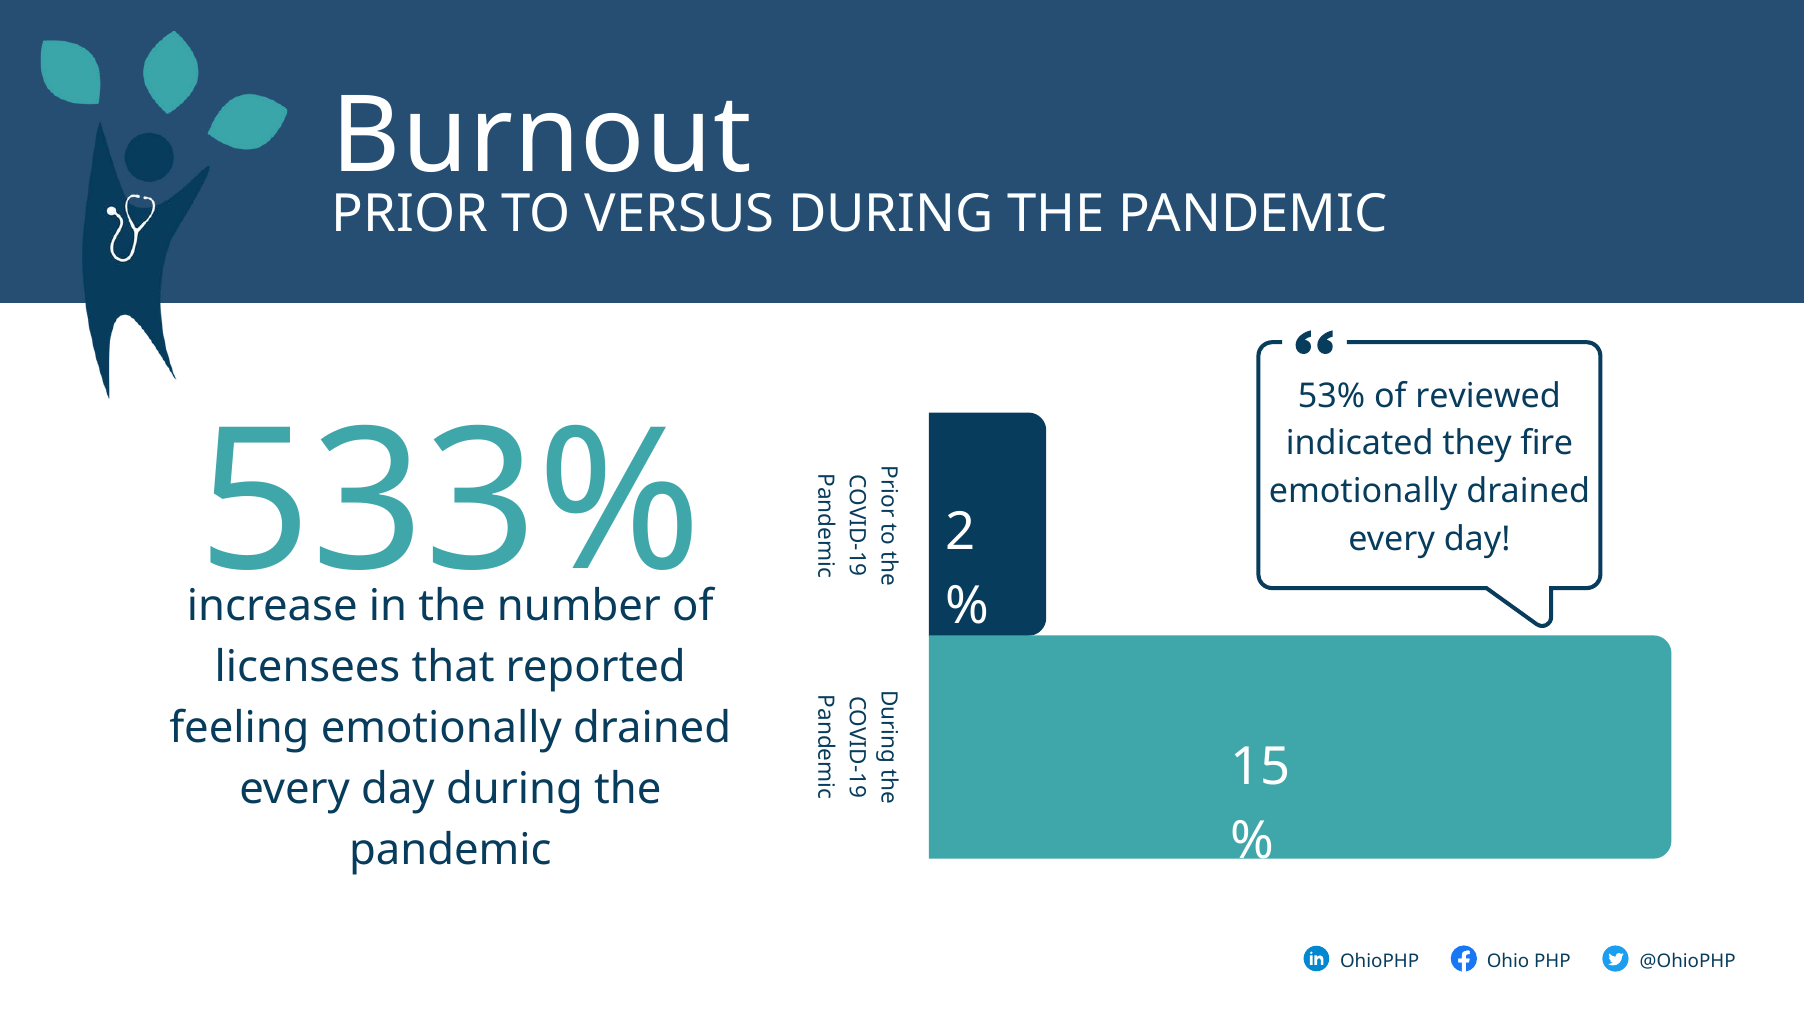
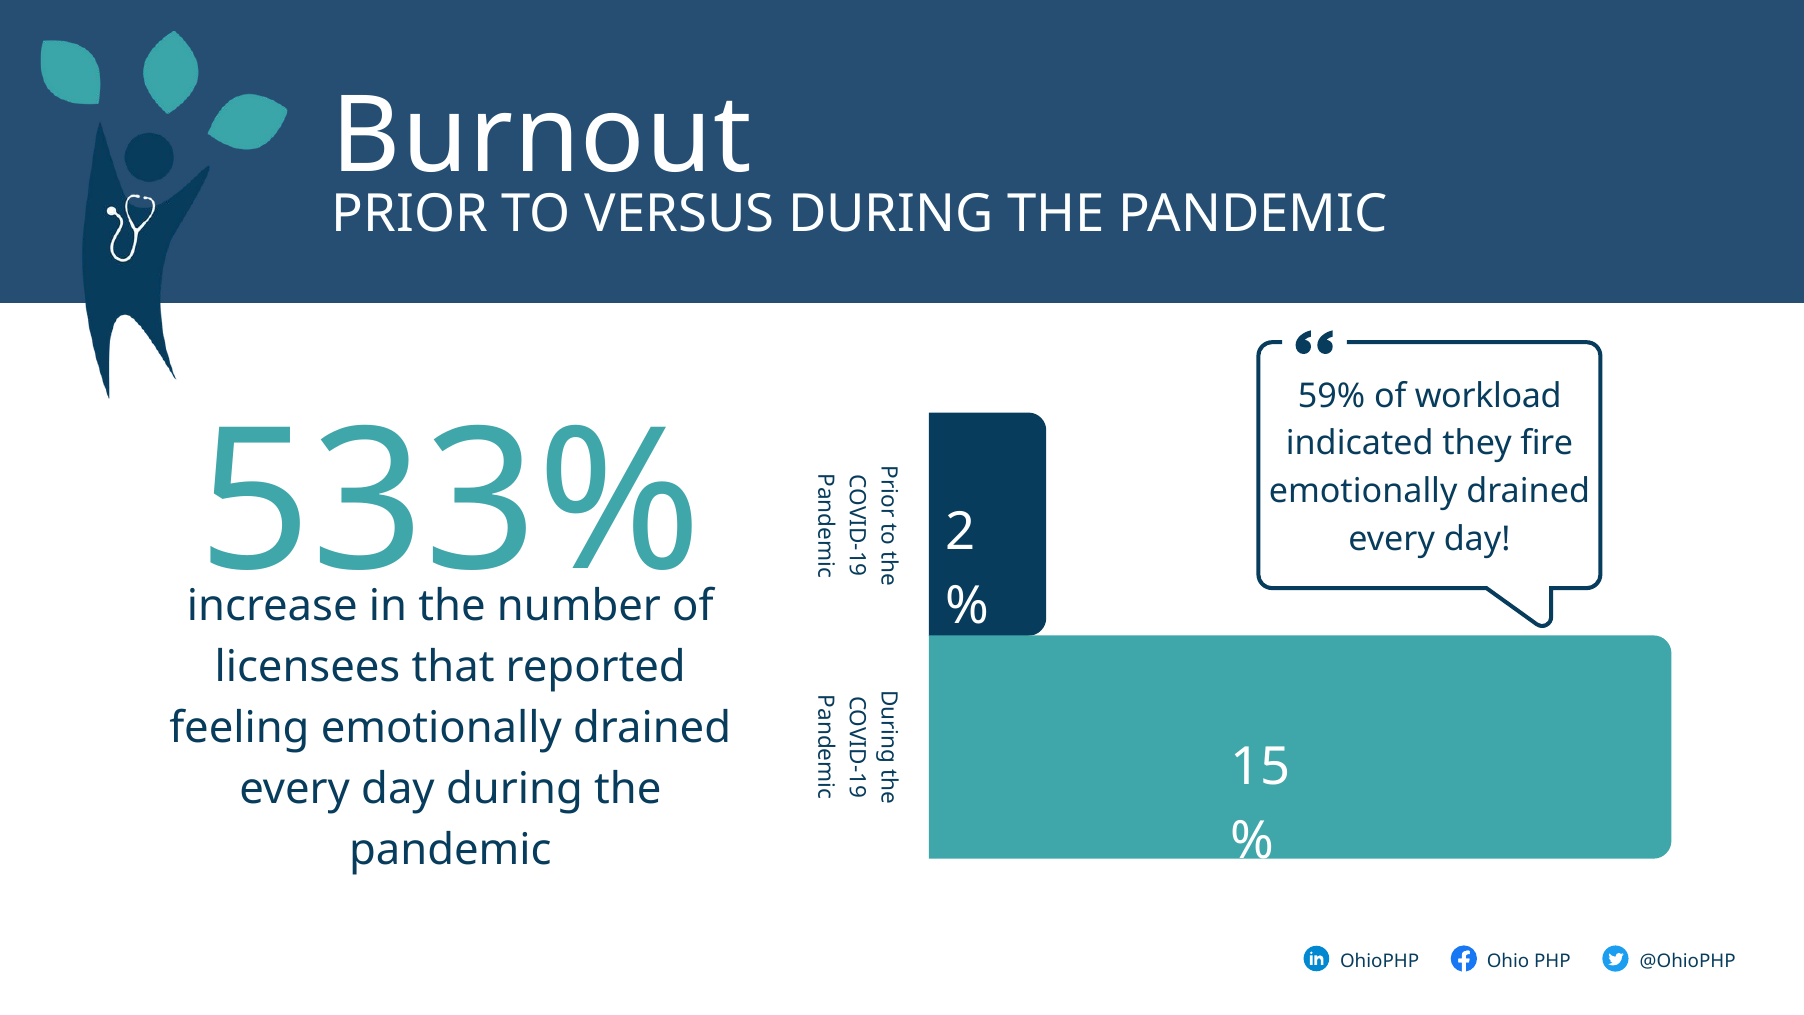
53%: 53% -> 59%
reviewed: reviewed -> workload
